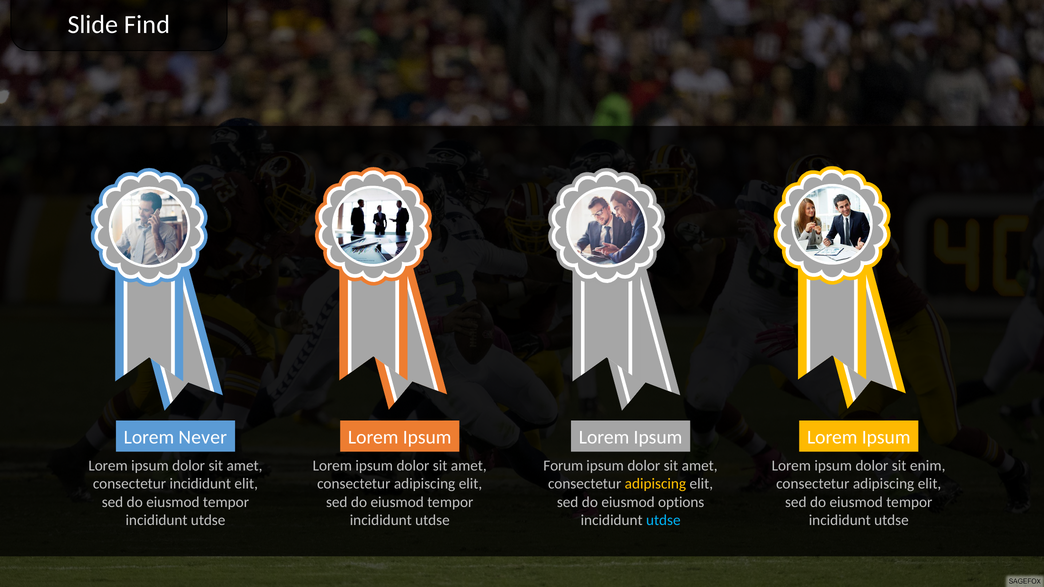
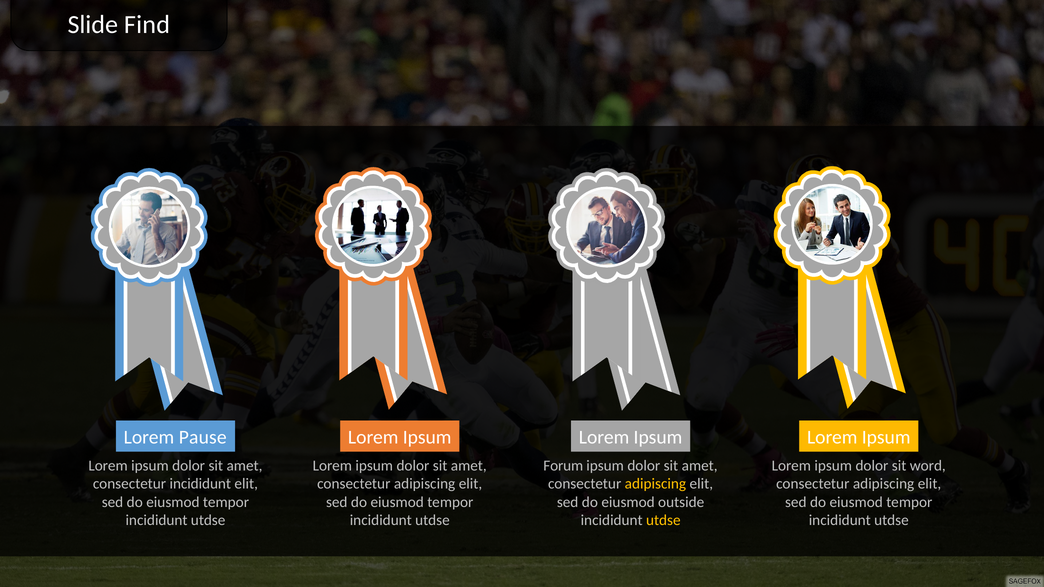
Never: Never -> Pause
enim: enim -> word
options: options -> outside
utdse at (663, 521) colour: light blue -> yellow
